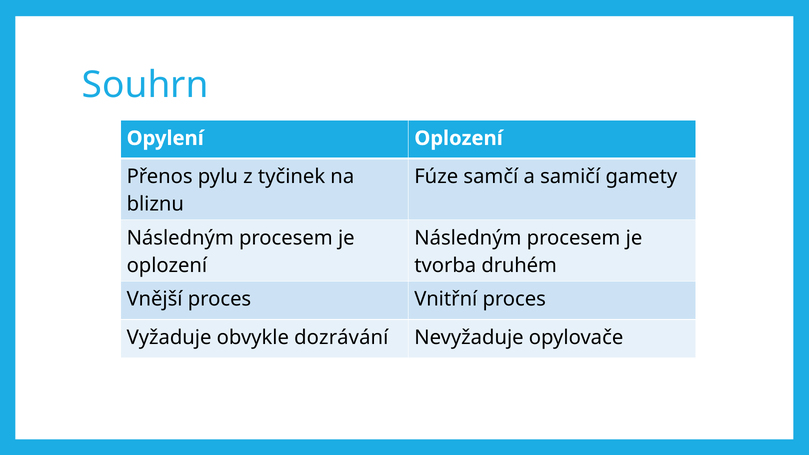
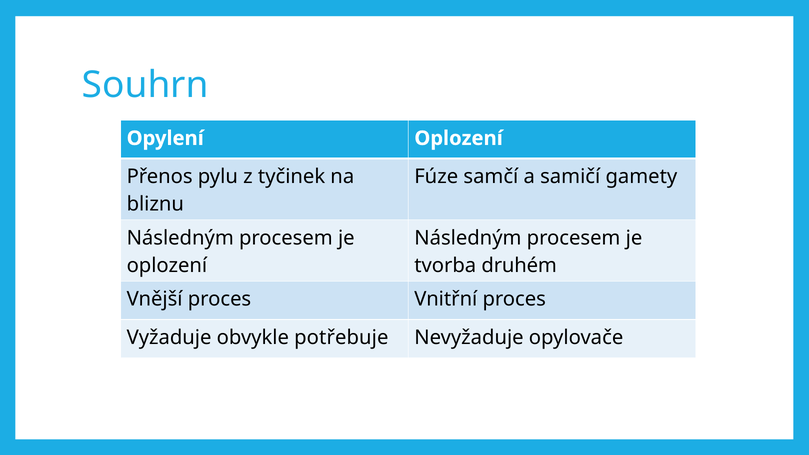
dozrávání: dozrávání -> potřebuje
